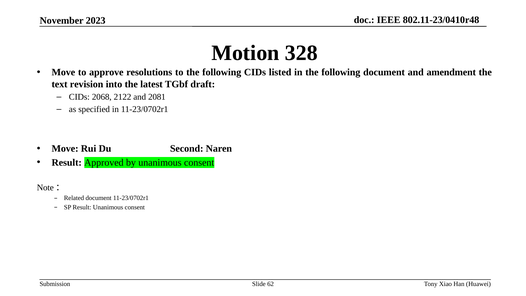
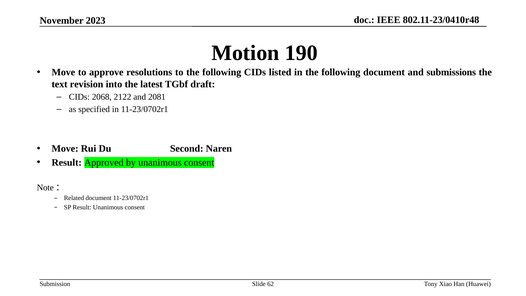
328: 328 -> 190
amendment: amendment -> submissions
